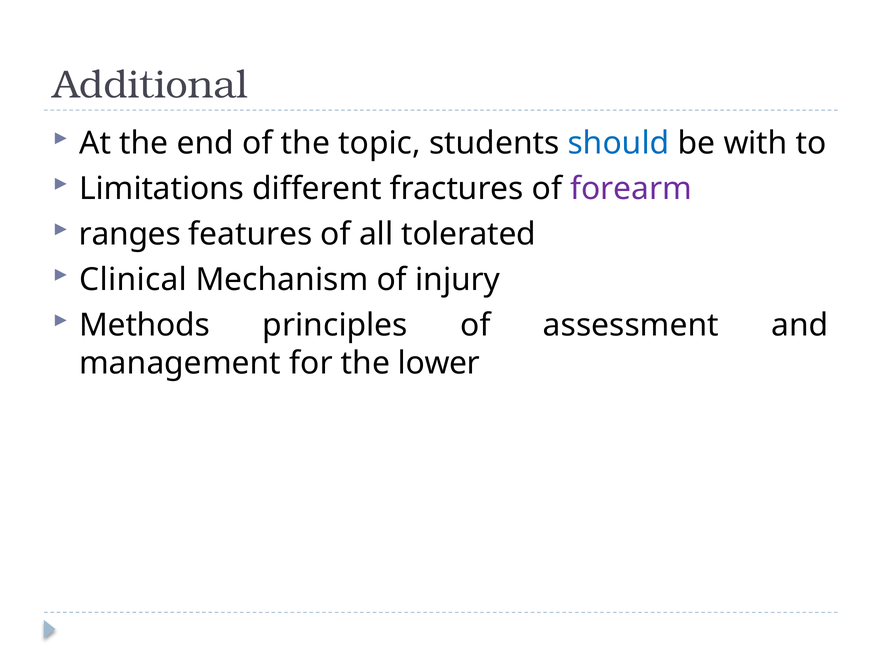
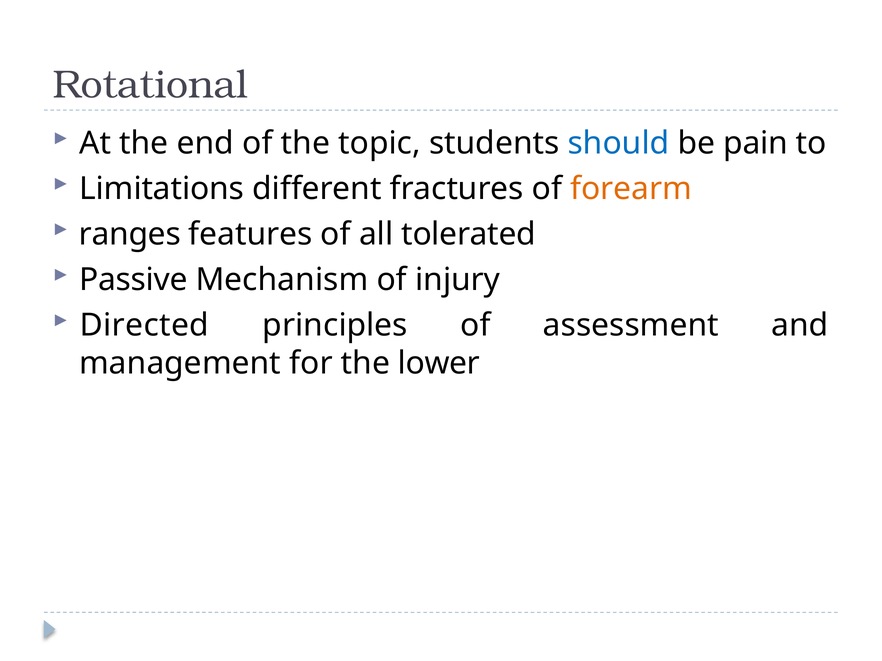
Additional: Additional -> Rotational
with: with -> pain
forearm colour: purple -> orange
Clinical: Clinical -> Passive
Methods: Methods -> Directed
